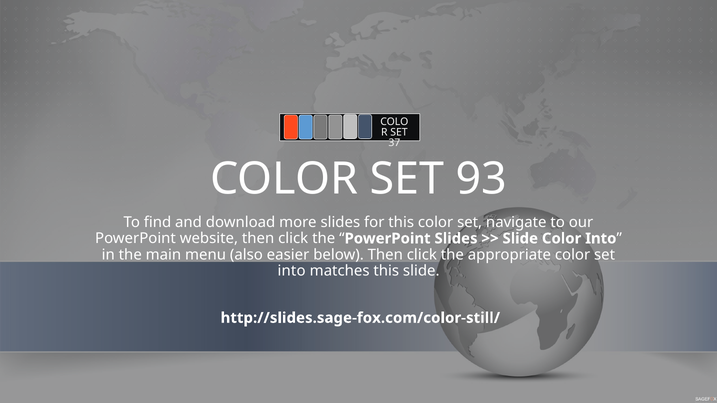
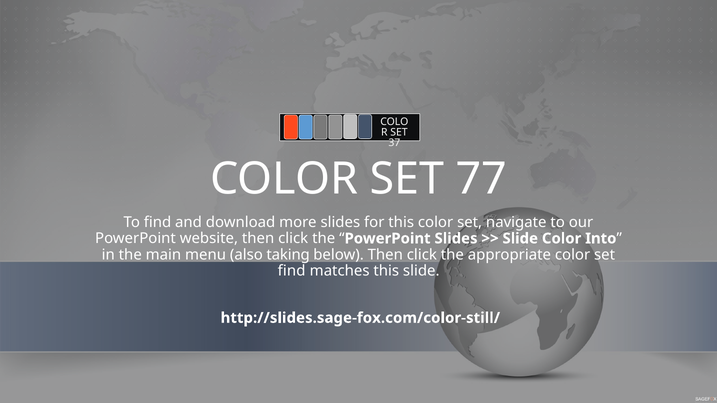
93: 93 -> 77
easier: easier -> taking
into at (292, 271): into -> find
